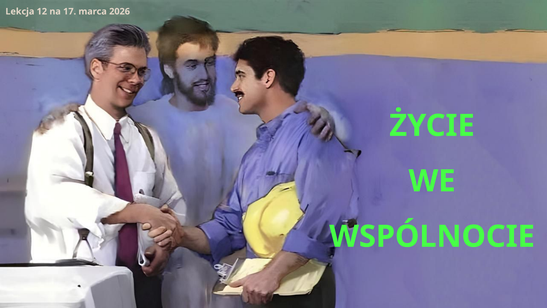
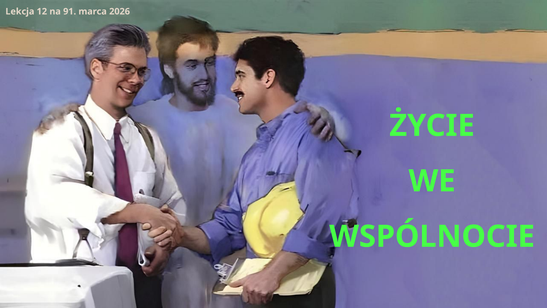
17: 17 -> 91
